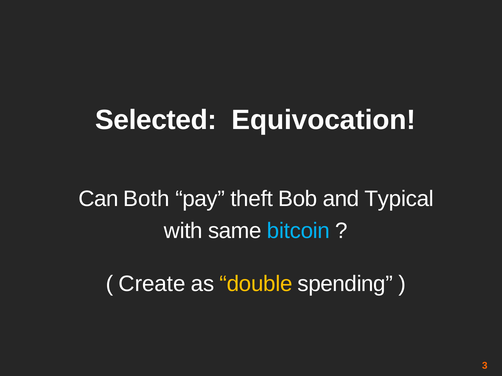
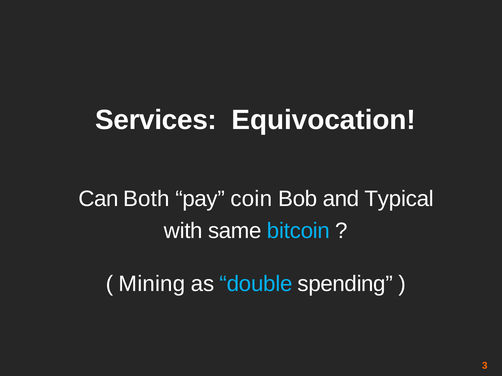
Selected: Selected -> Services
theft: theft -> coin
Create: Create -> Mining
double colour: yellow -> light blue
